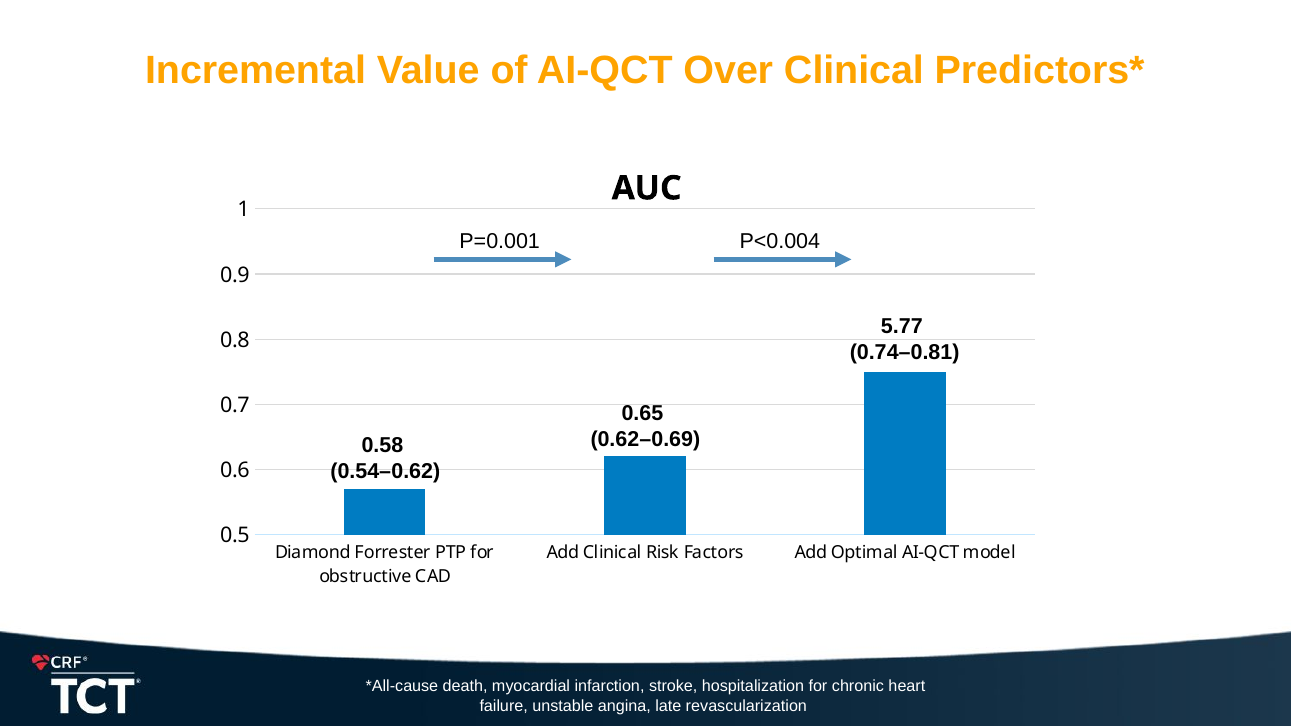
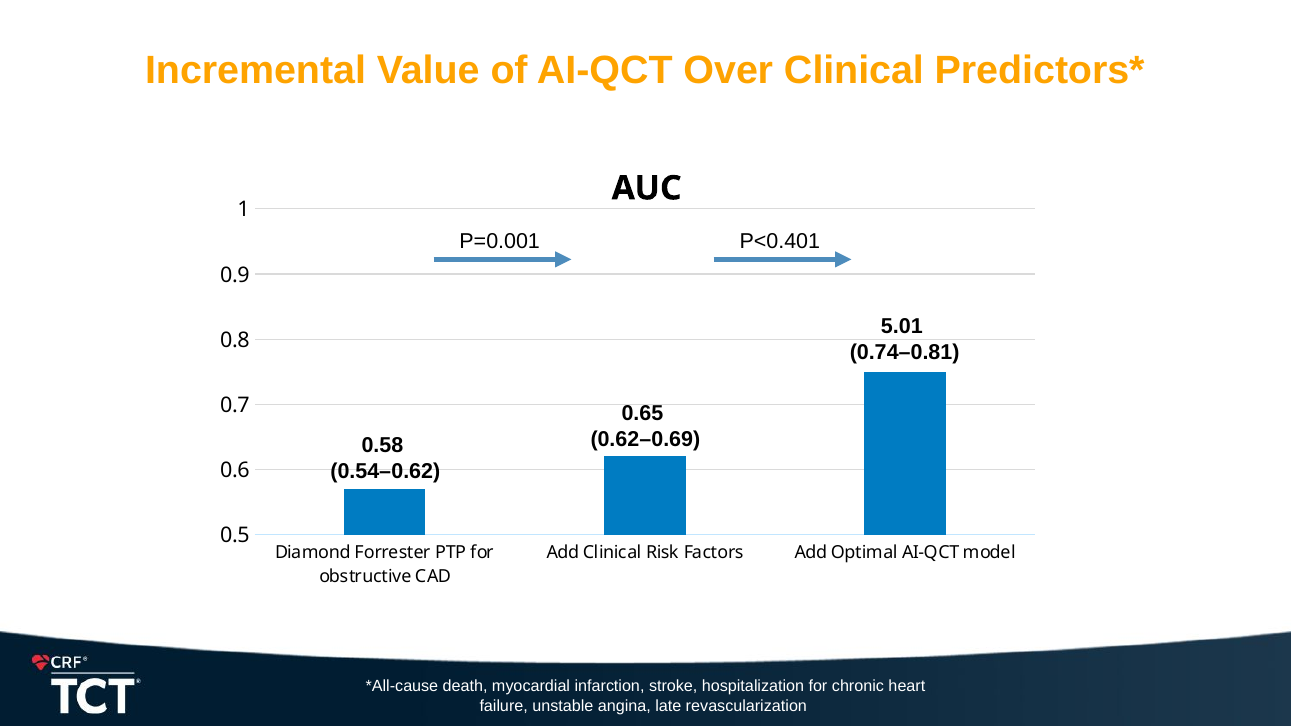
P<0.004: P<0.004 -> P<0.401
5.77: 5.77 -> 5.01
